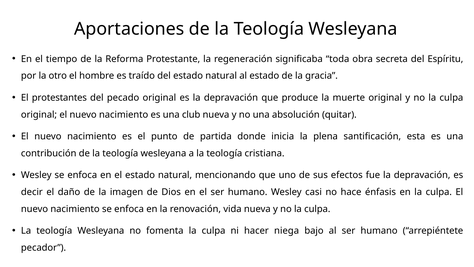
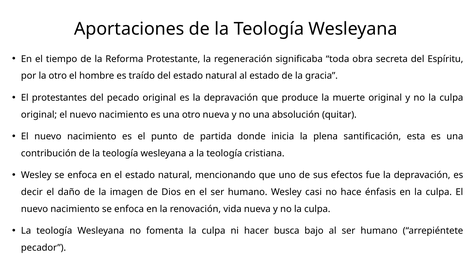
una club: club -> otro
niega: niega -> busca
